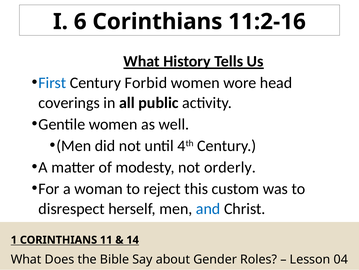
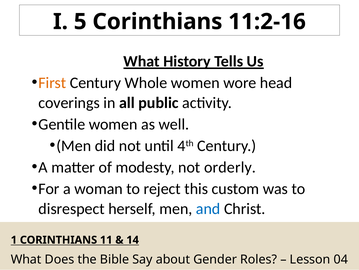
6: 6 -> 5
First colour: blue -> orange
Forbid: Forbid -> Whole
